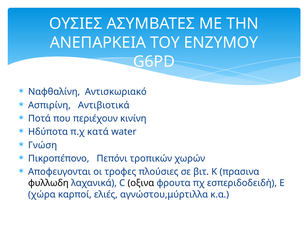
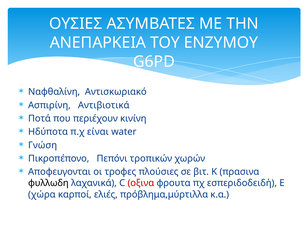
κατά: κατά -> είναι
οξινα colour: black -> red
αγνώστου,μύρτιλλα: αγνώστου,μύρτιλλα -> πρόβλημα,μύρτιλλα
